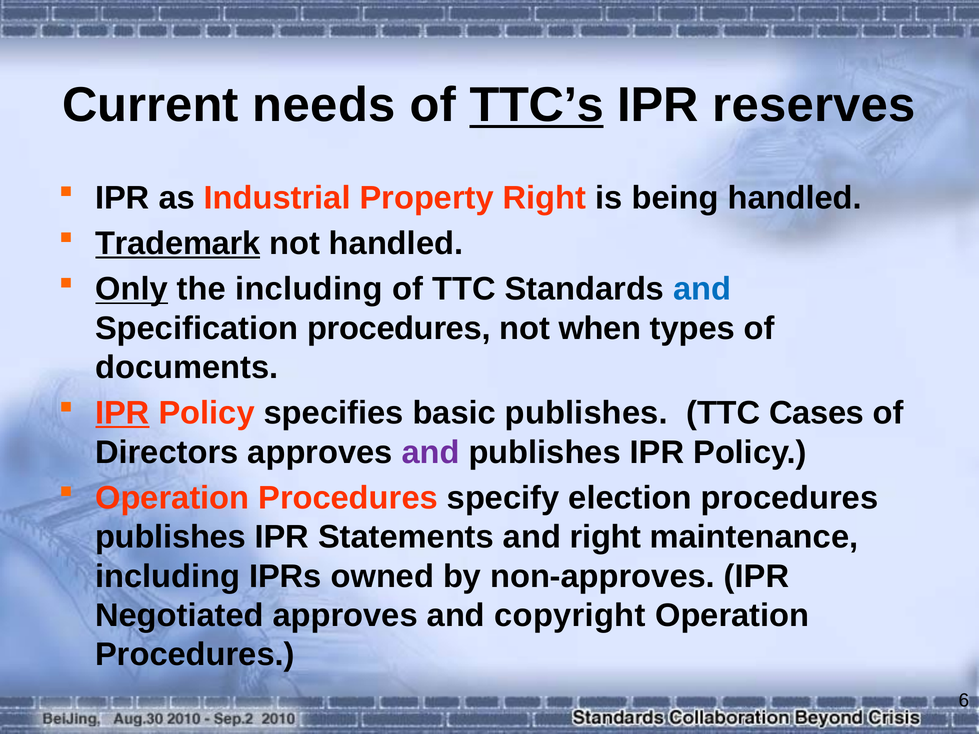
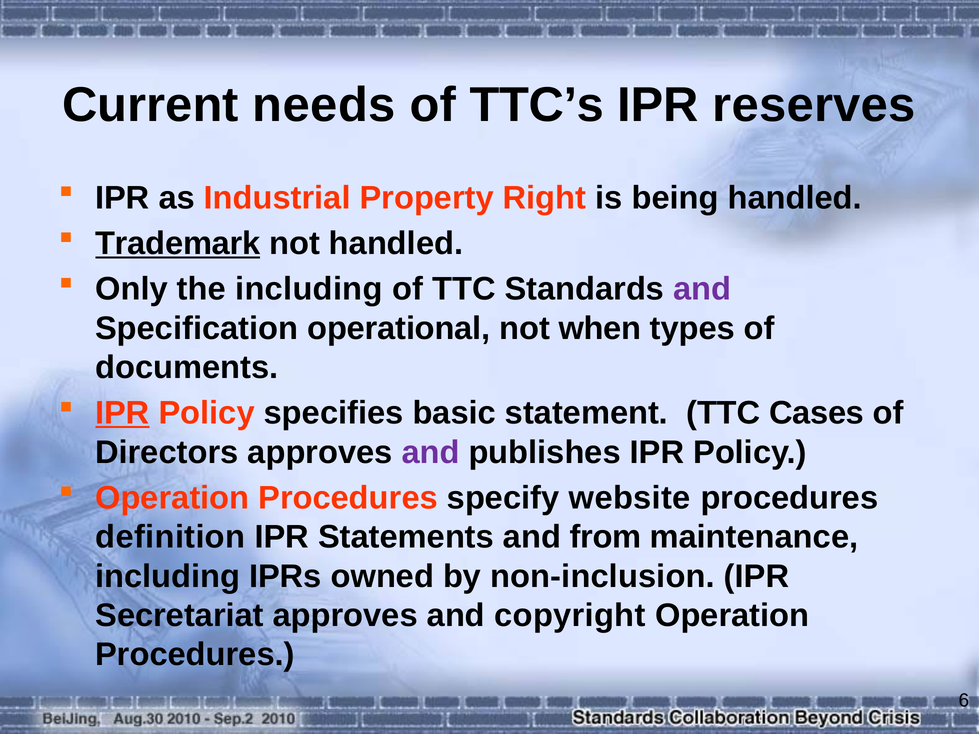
TTC’s underline: present -> none
Only underline: present -> none
and at (702, 289) colour: blue -> purple
Specification procedures: procedures -> operational
basic publishes: publishes -> statement
election: election -> website
publishes at (171, 537): publishes -> definition
and right: right -> from
non-approves: non-approves -> non-inclusion
Negotiated: Negotiated -> Secretariat
